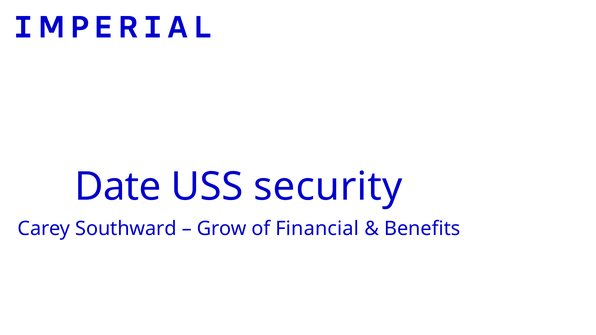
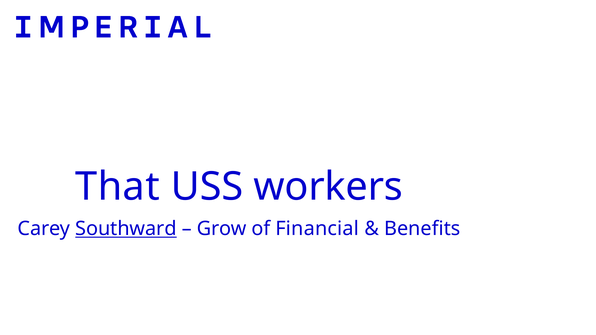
Date: Date -> That
security: security -> workers
Southward underline: none -> present
